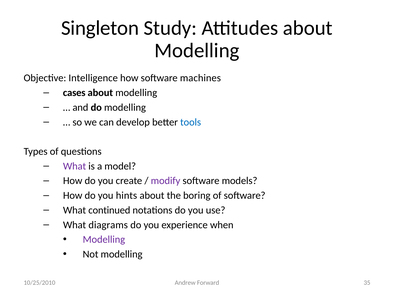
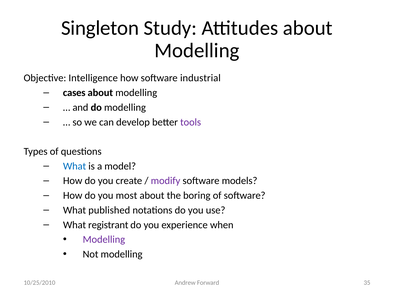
machines: machines -> industrial
tools colour: blue -> purple
What at (75, 166) colour: purple -> blue
hints: hints -> most
continued: continued -> published
diagrams: diagrams -> registrant
